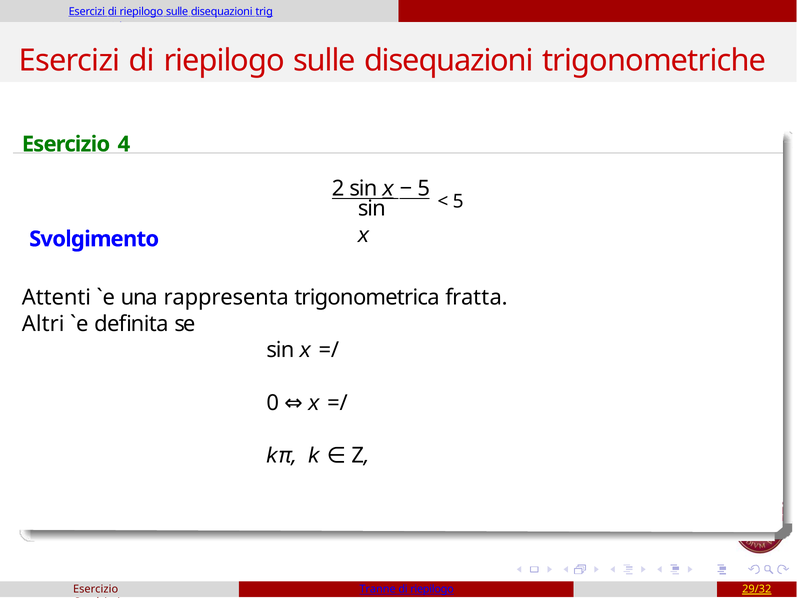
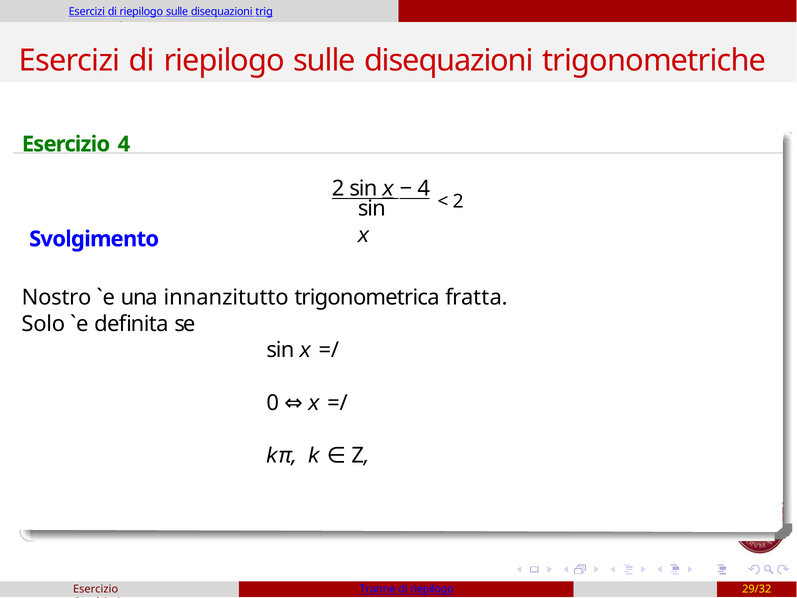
5 at (424, 189): 5 -> 4
5 at (458, 201): 5 -> 2
Attenti: Attenti -> Nostro
rappresenta: rappresenta -> innanzitutto
Altri: Altri -> Solo
29/32 underline: present -> none
